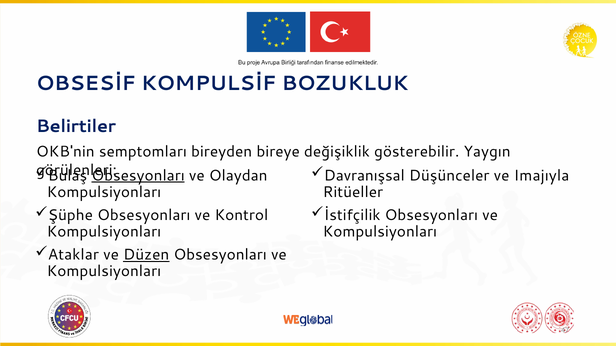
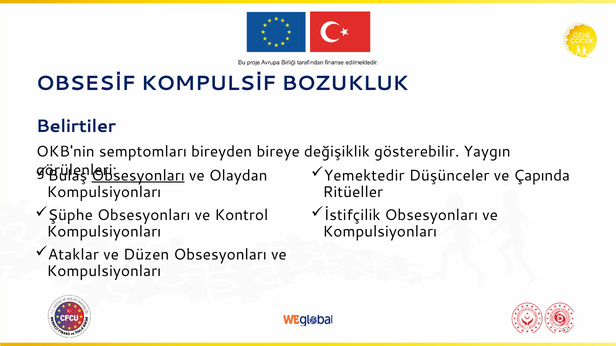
Davranışsal: Davranışsal -> Yemektedir
Imajıyla: Imajıyla -> Çapında
Düzen underline: present -> none
